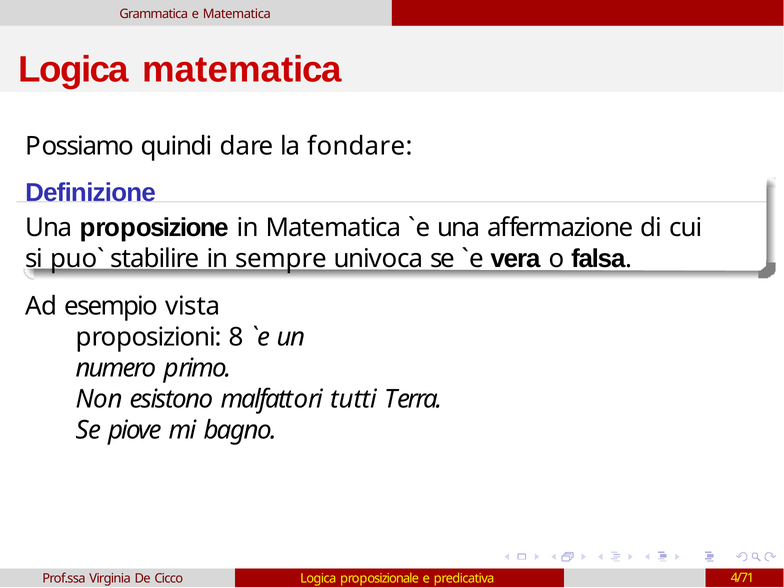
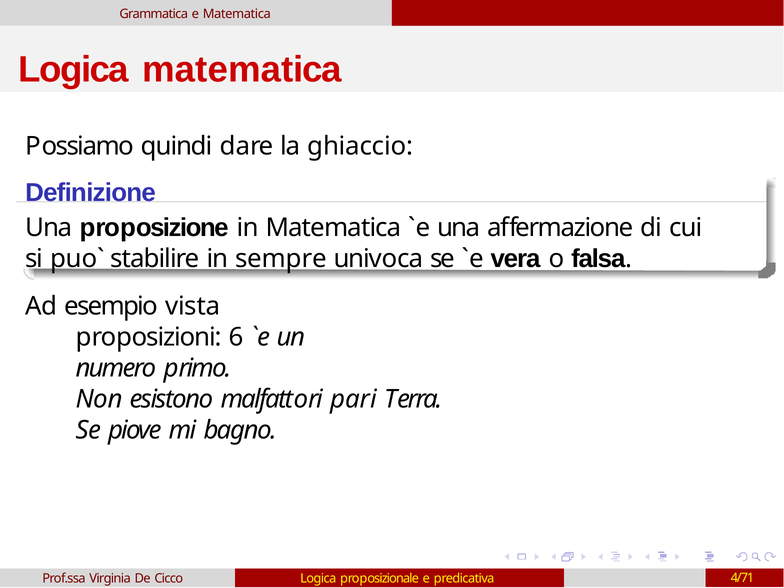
fondare: fondare -> ghiaccio
8: 8 -> 6
tutti: tutti -> pari
